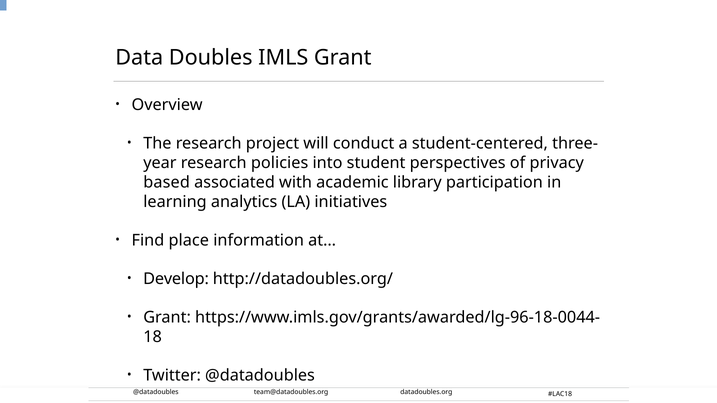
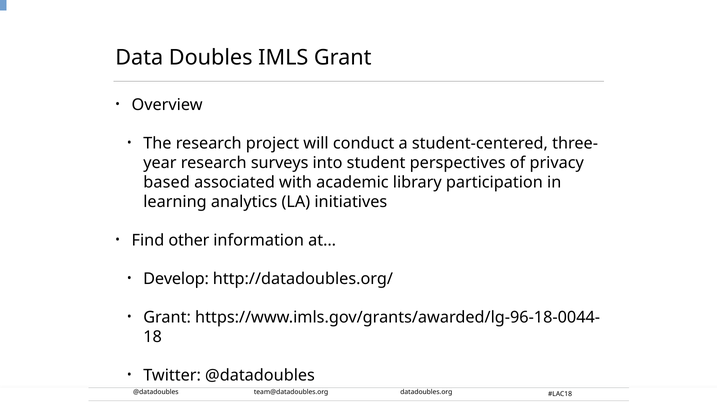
policies: policies -> surveys
place: place -> other
